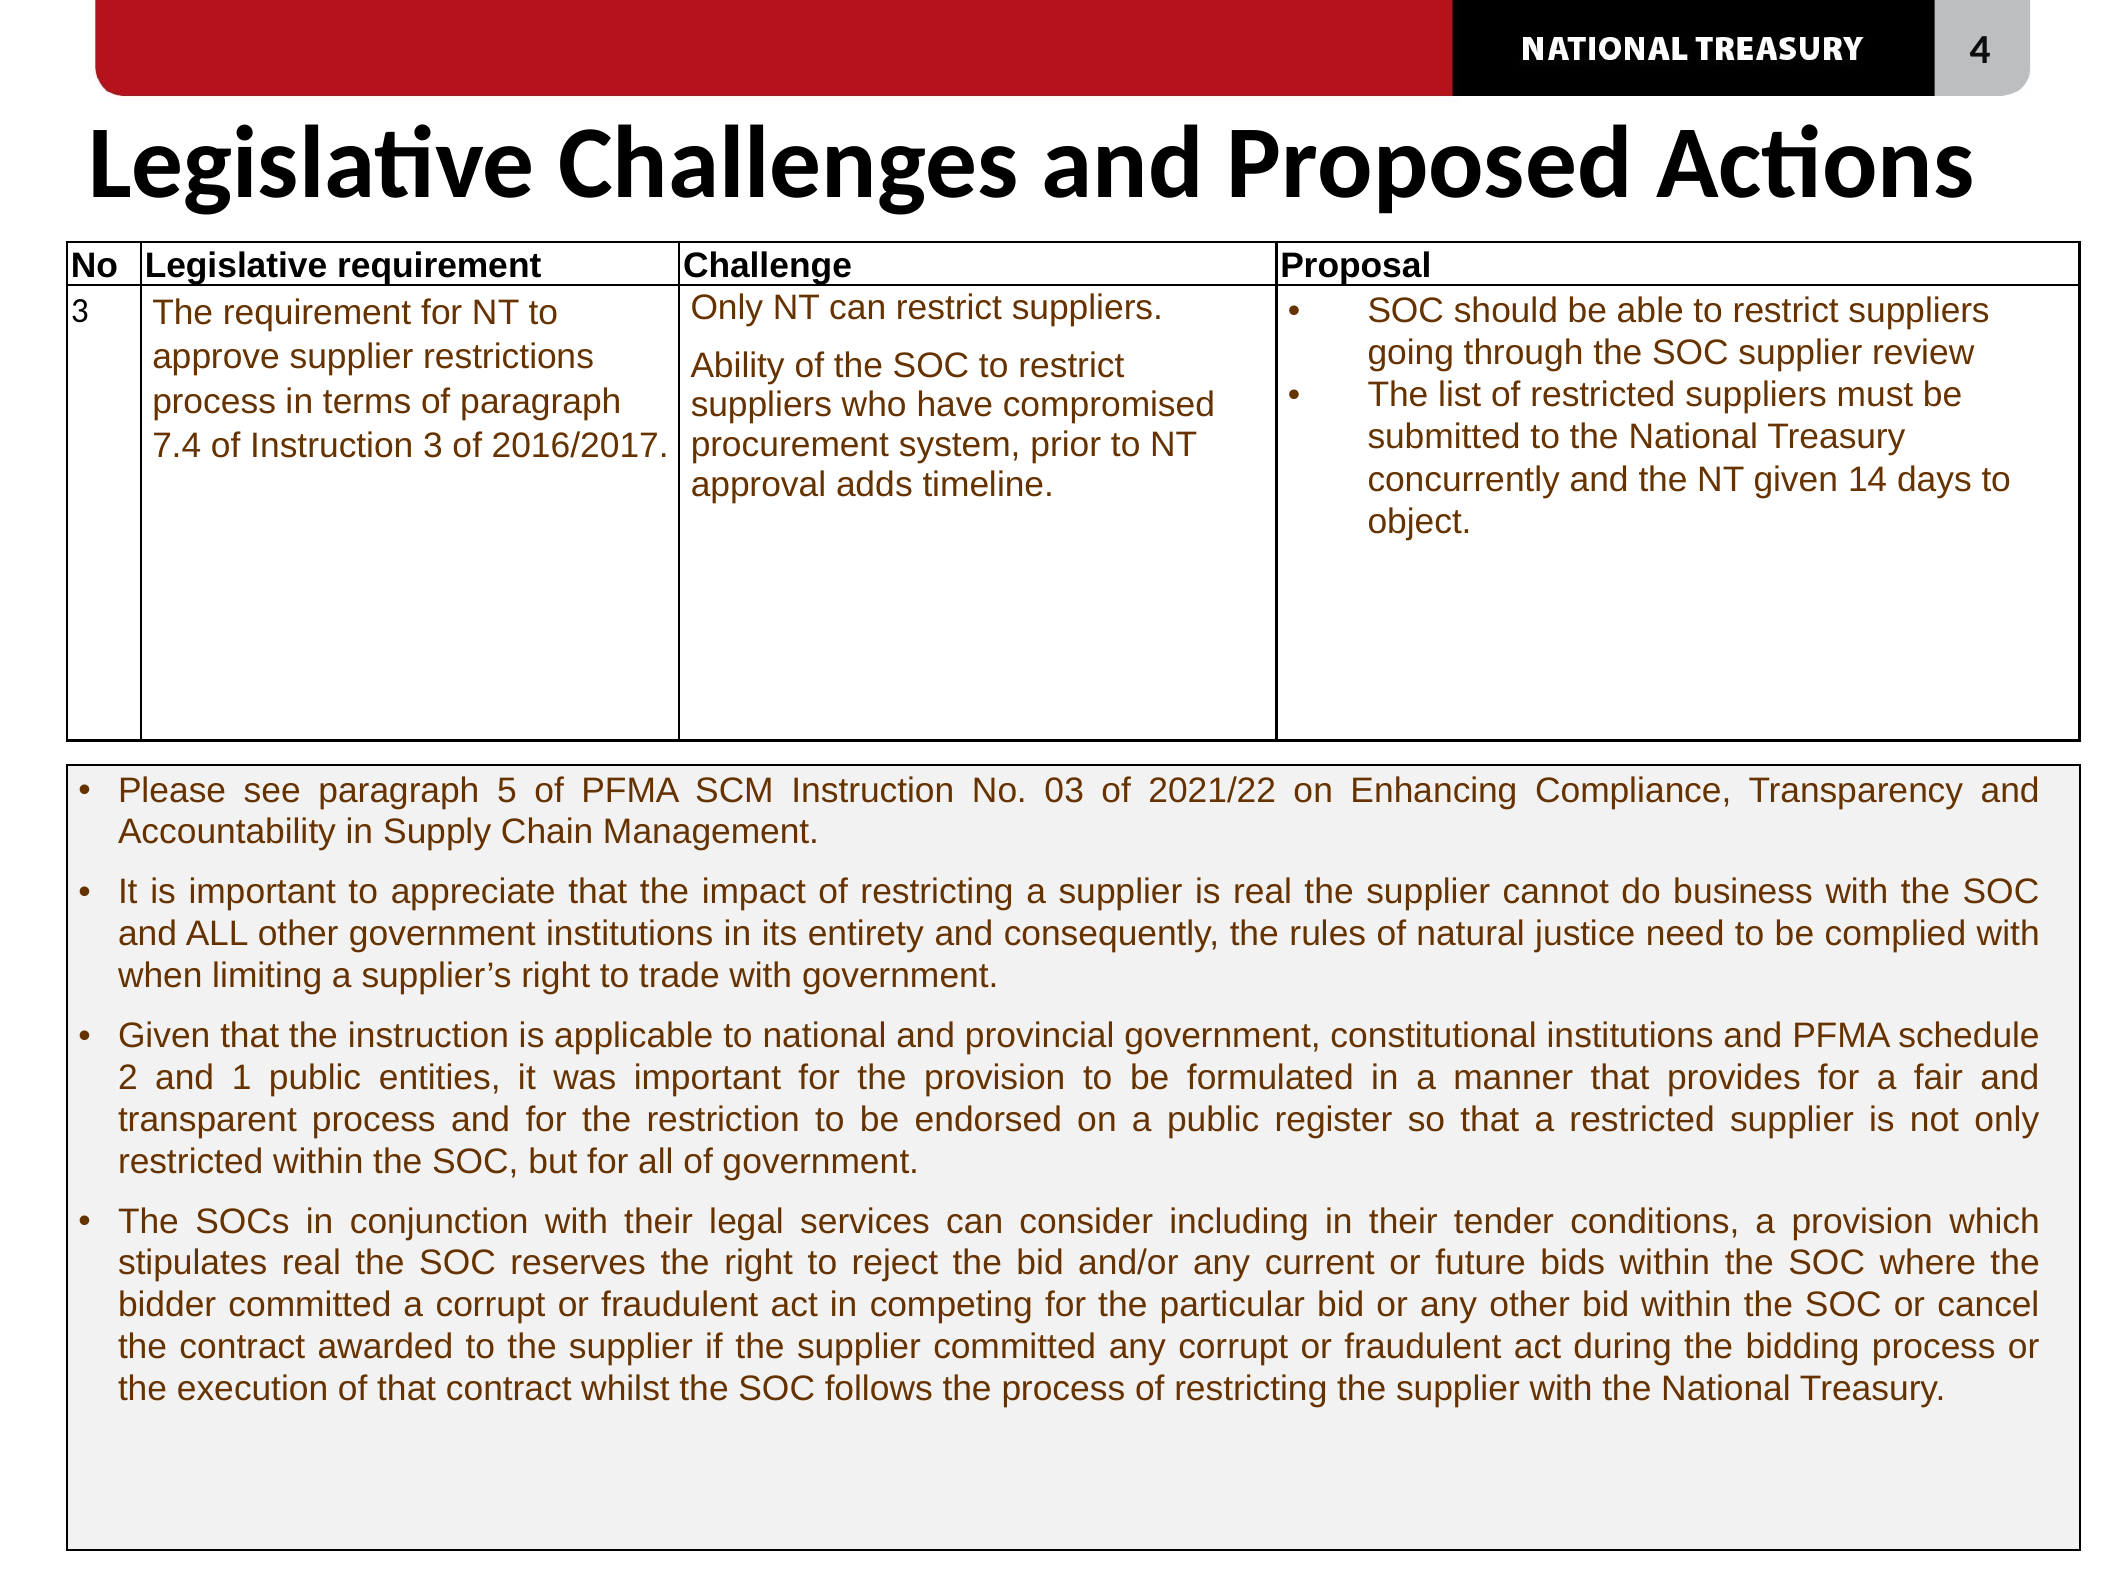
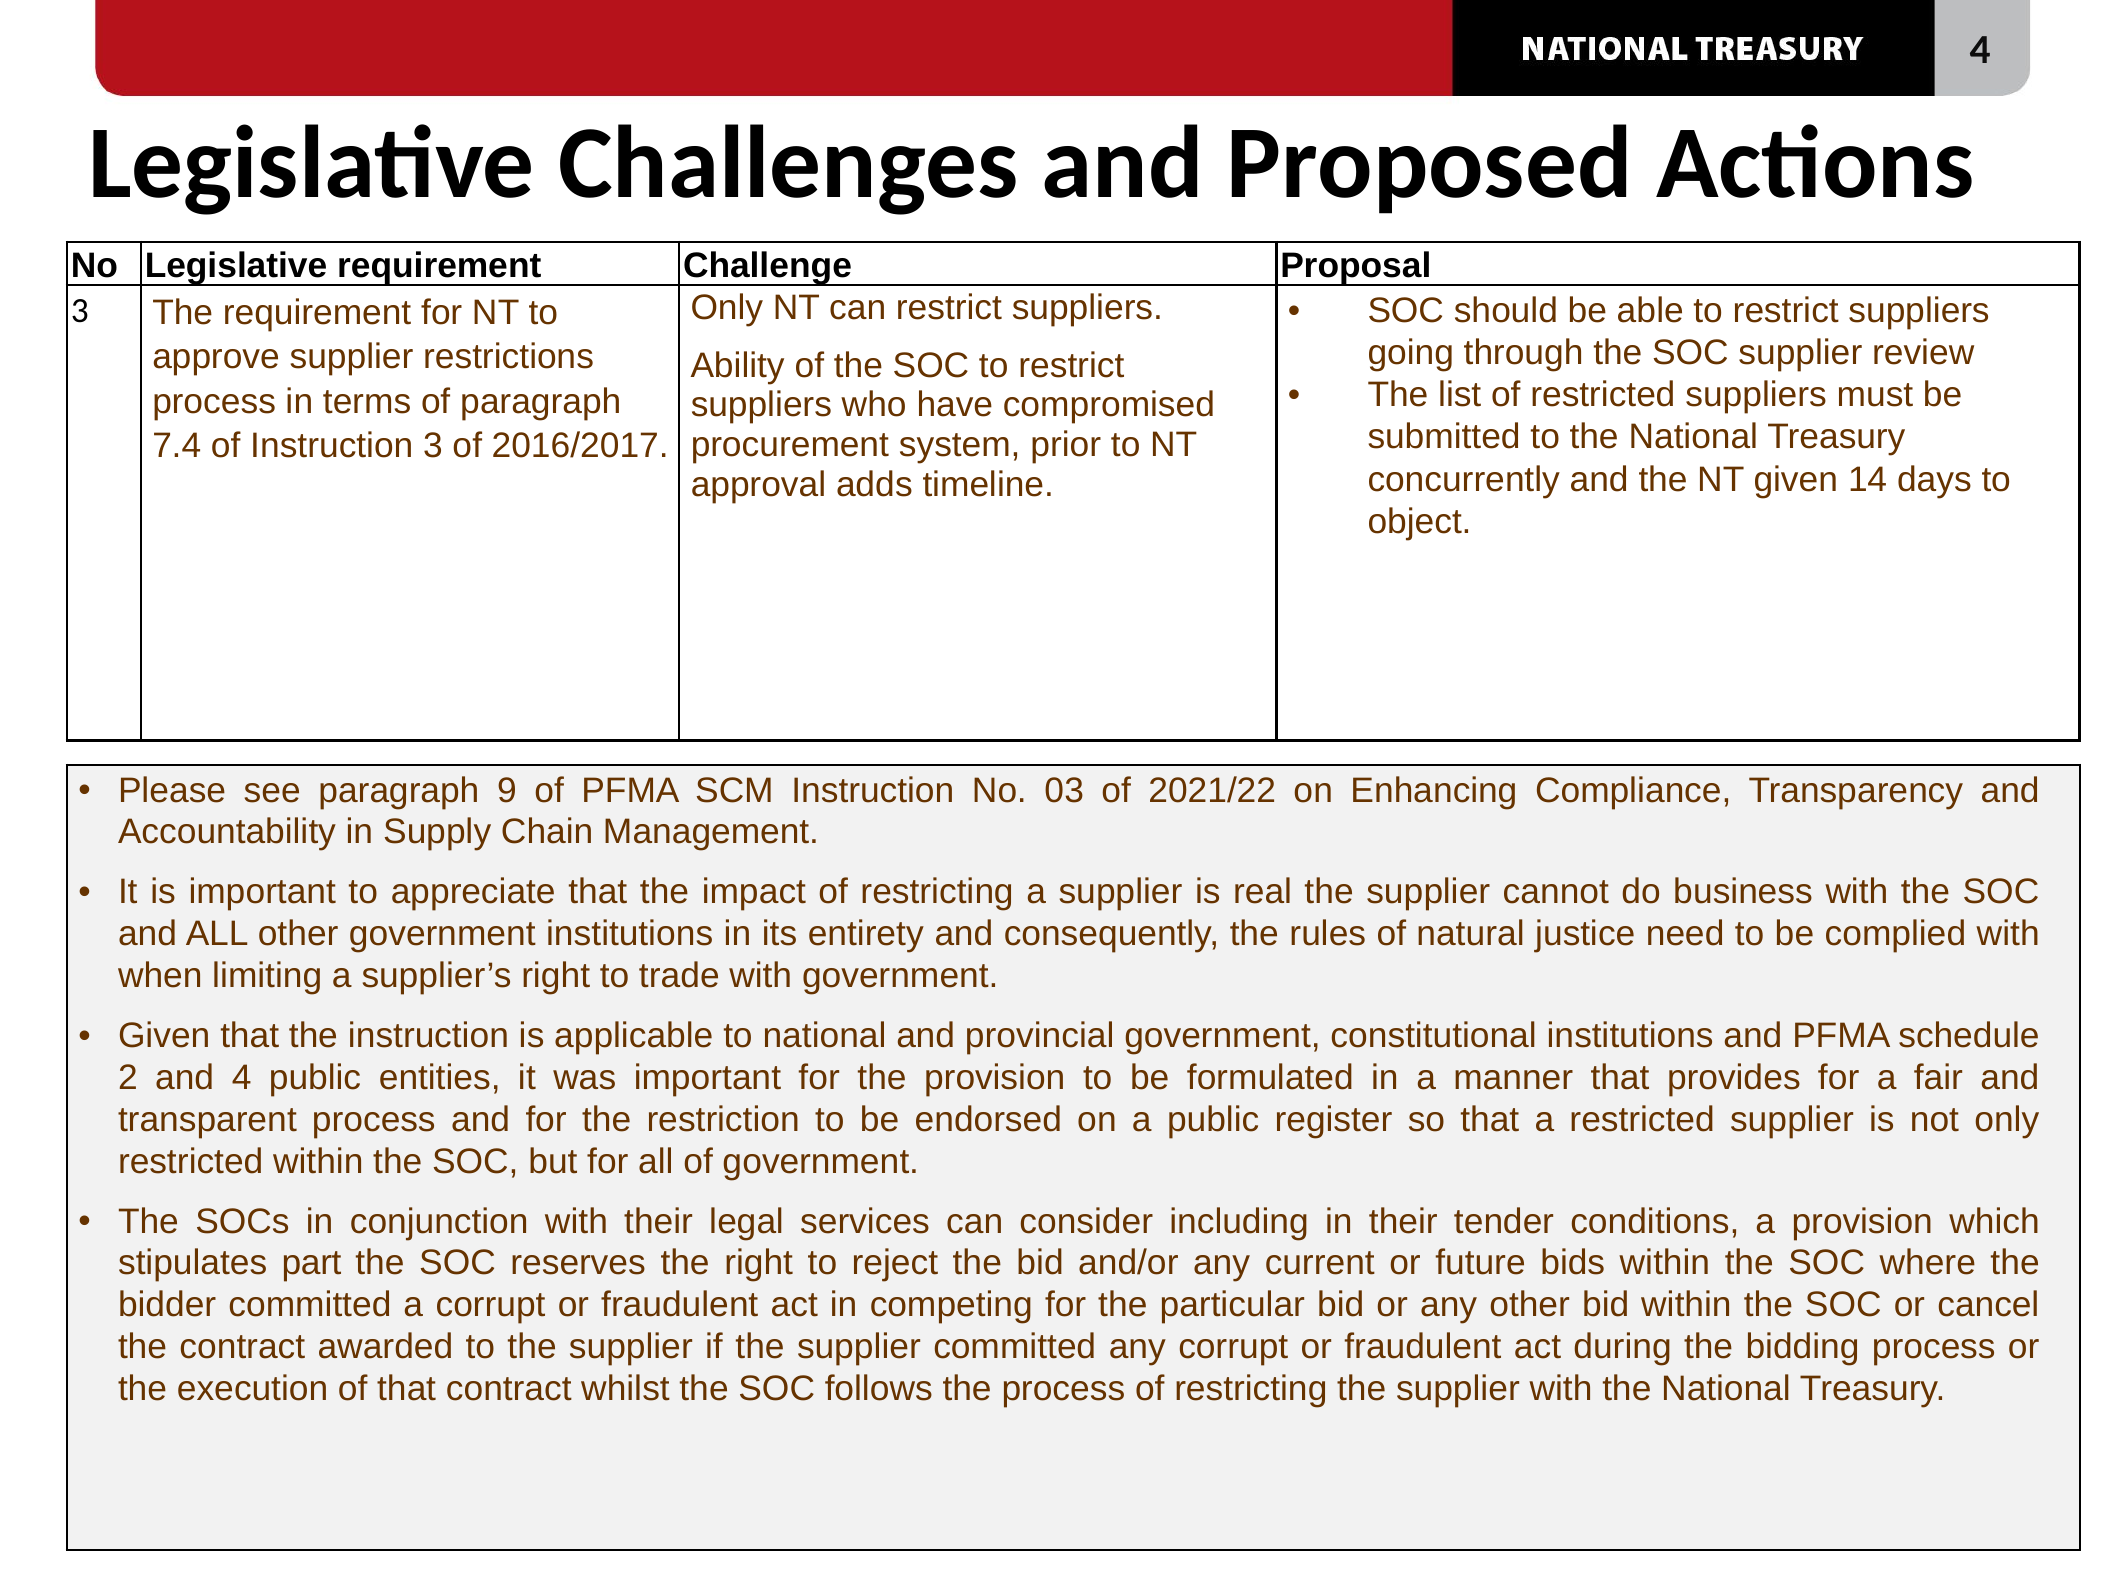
5: 5 -> 9
and 1: 1 -> 4
stipulates real: real -> part
